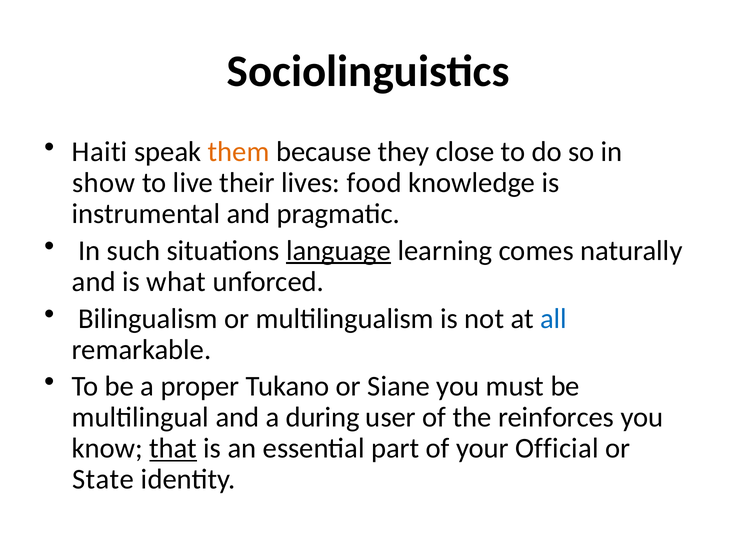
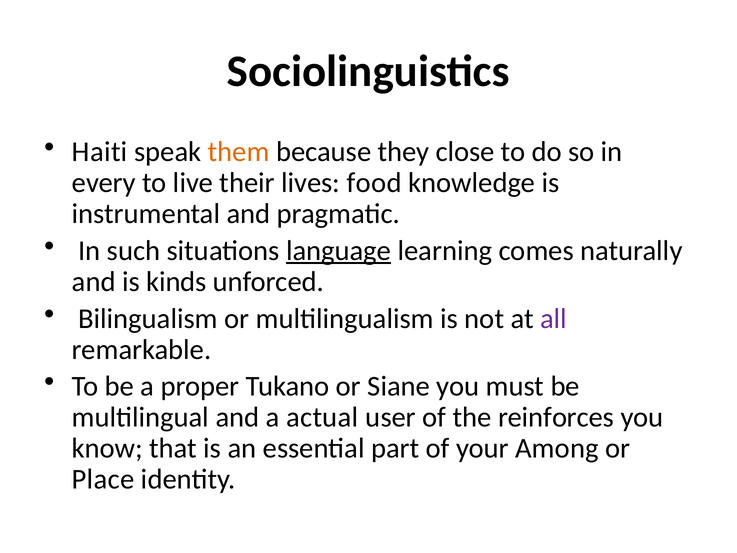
show: show -> every
what: what -> kinds
all colour: blue -> purple
during: during -> actual
that underline: present -> none
Official: Official -> Among
State: State -> Place
